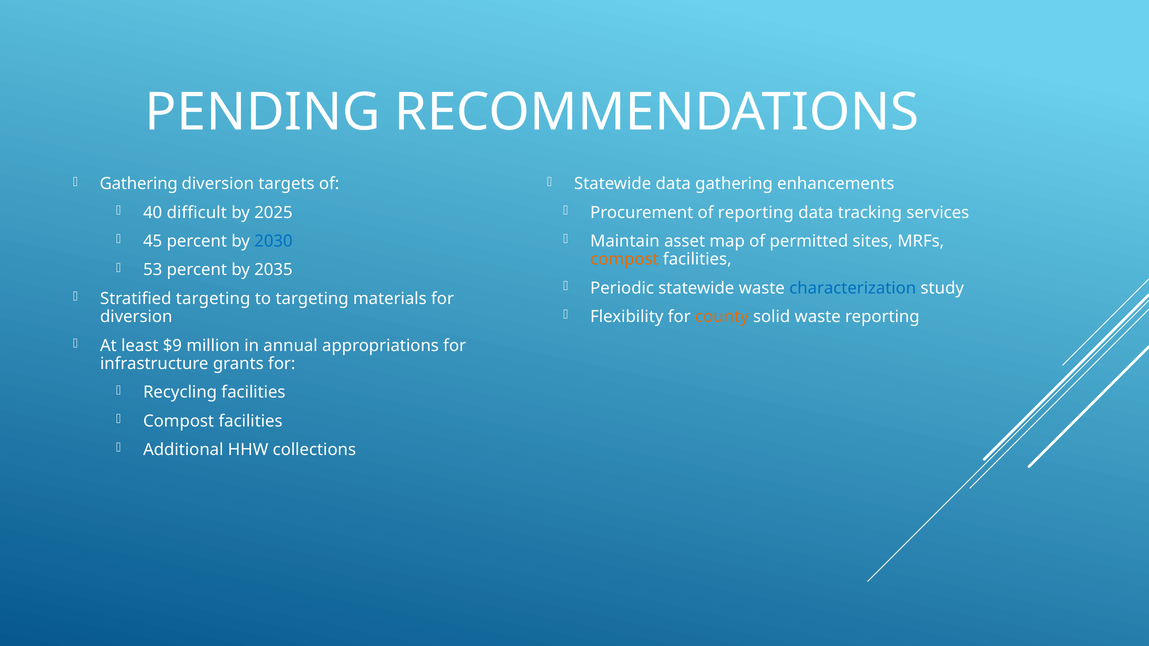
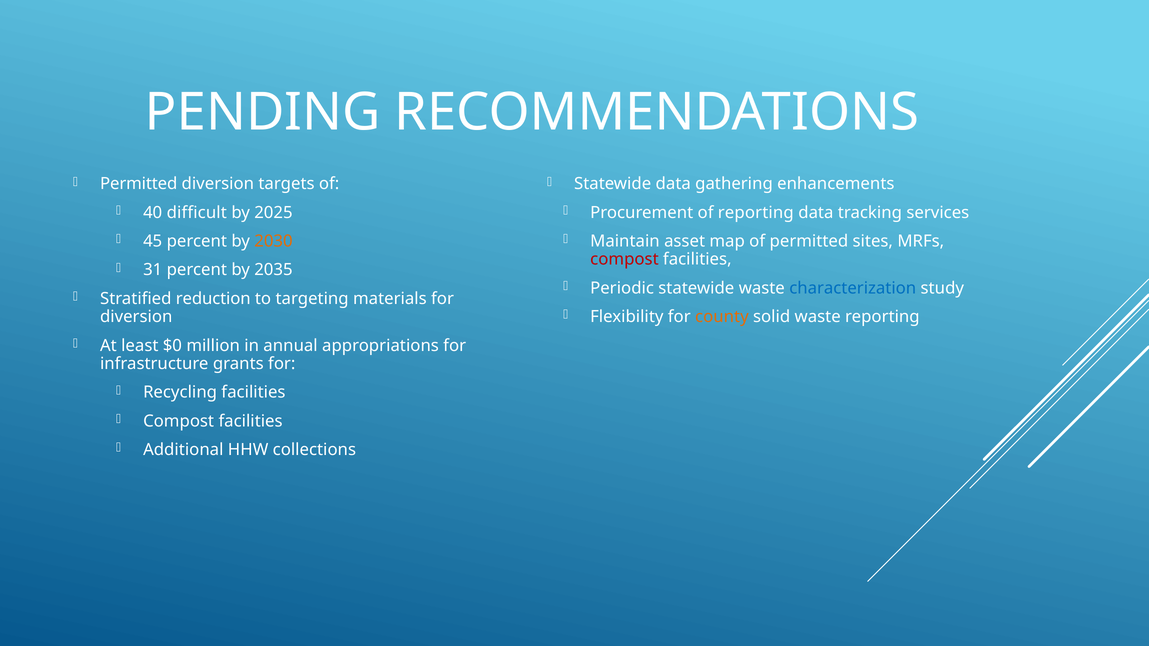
Gathering at (139, 184): Gathering -> Permitted
2030 colour: blue -> orange
compost at (624, 260) colour: orange -> red
53: 53 -> 31
Stratified targeting: targeting -> reduction
$9: $9 -> $0
